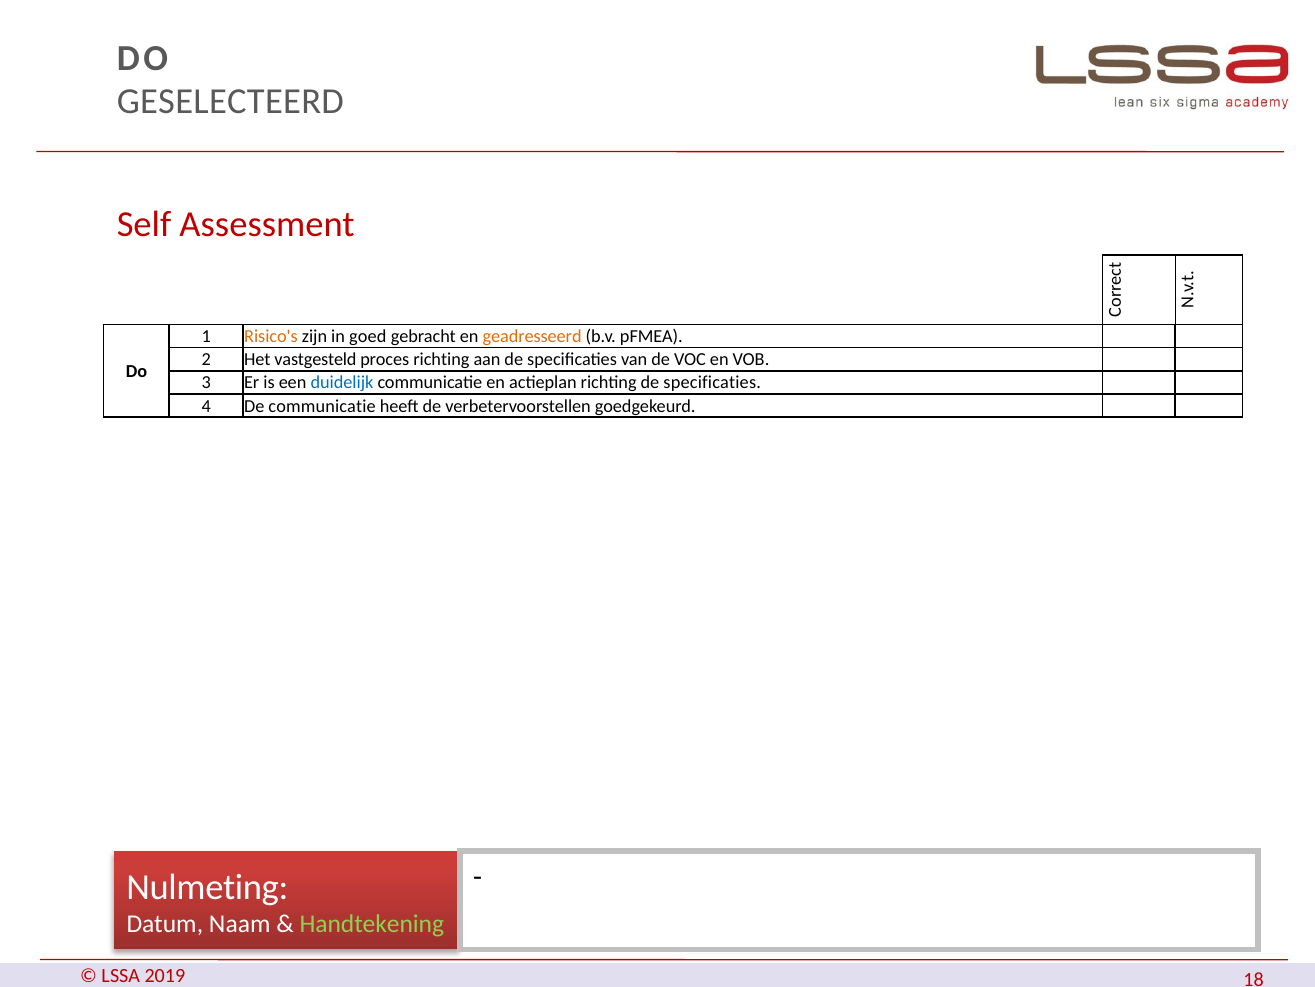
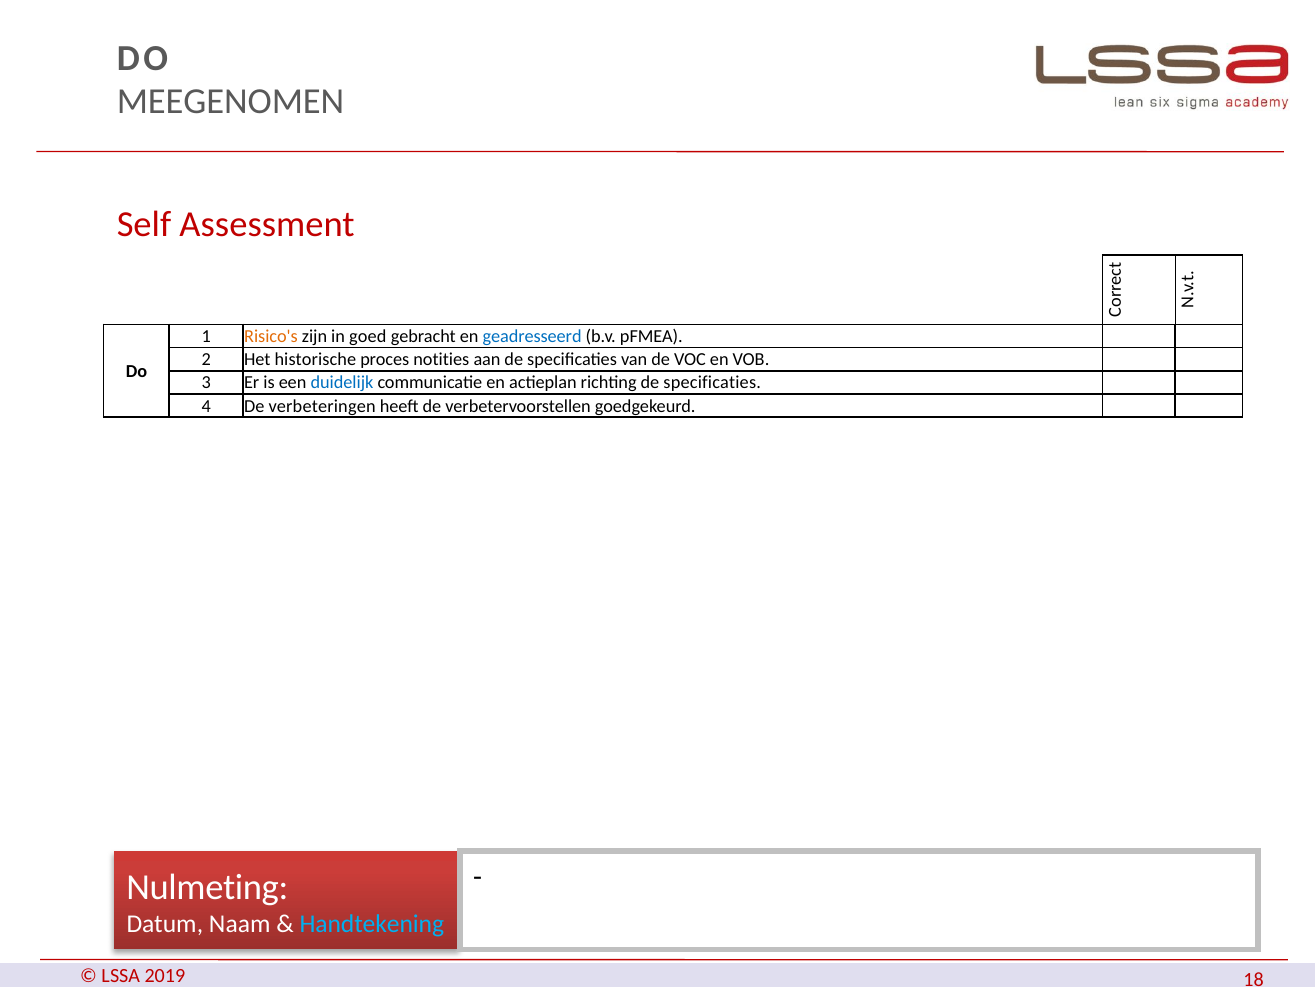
GESELECTEERD: GESELECTEERD -> MEEGENOMEN
geadresseerd colour: orange -> blue
vastgesteld: vastgesteld -> historische
proces richting: richting -> notities
De communicatie: communicatie -> verbeteringen
Handtekening colour: light green -> light blue
